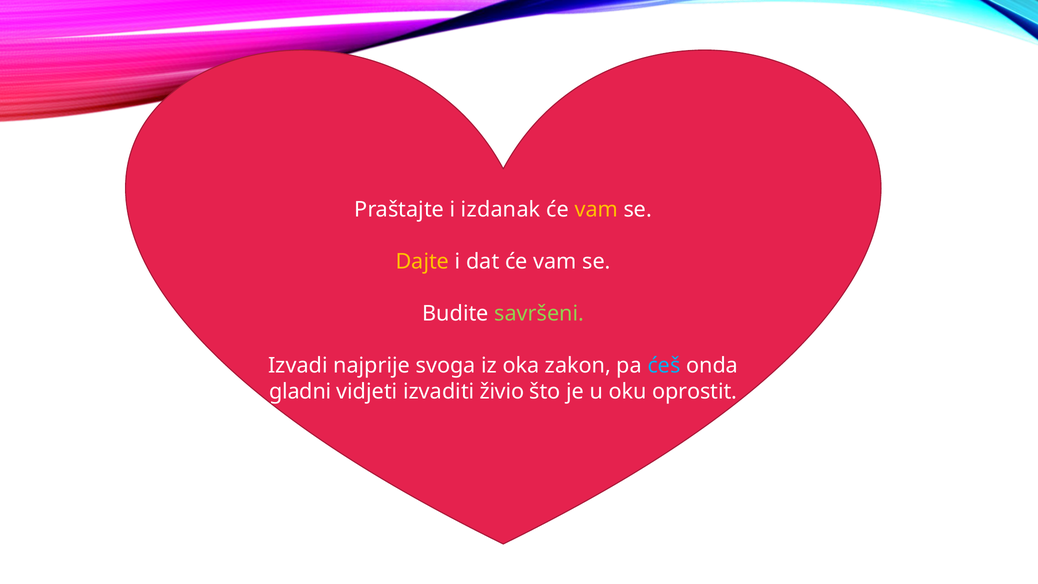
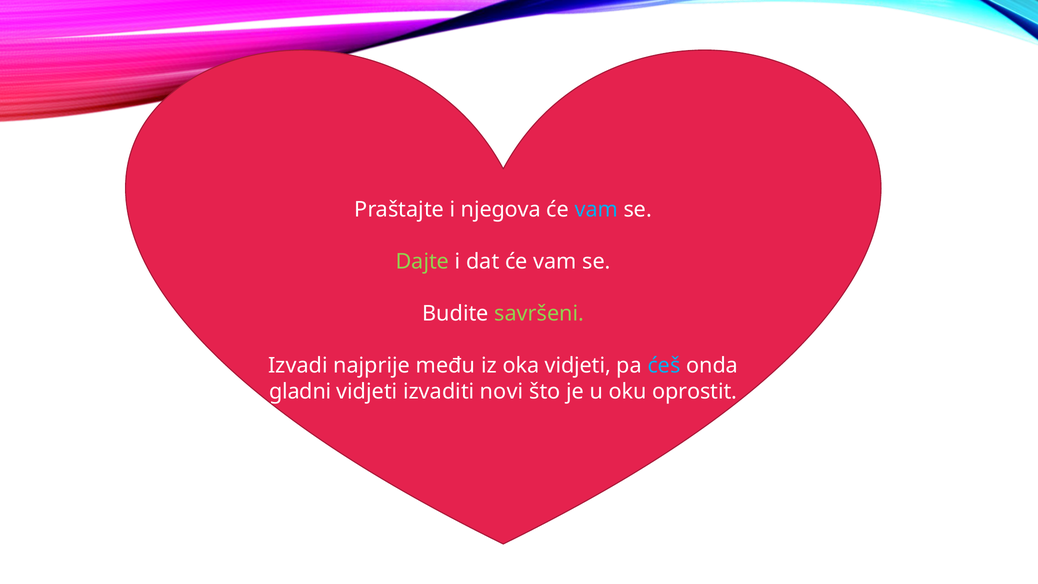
izdanak: izdanak -> njegova
vam at (596, 210) colour: yellow -> light blue
Dajte colour: yellow -> light green
svoga: svoga -> među
oka zakon: zakon -> vidjeti
živio: živio -> novi
